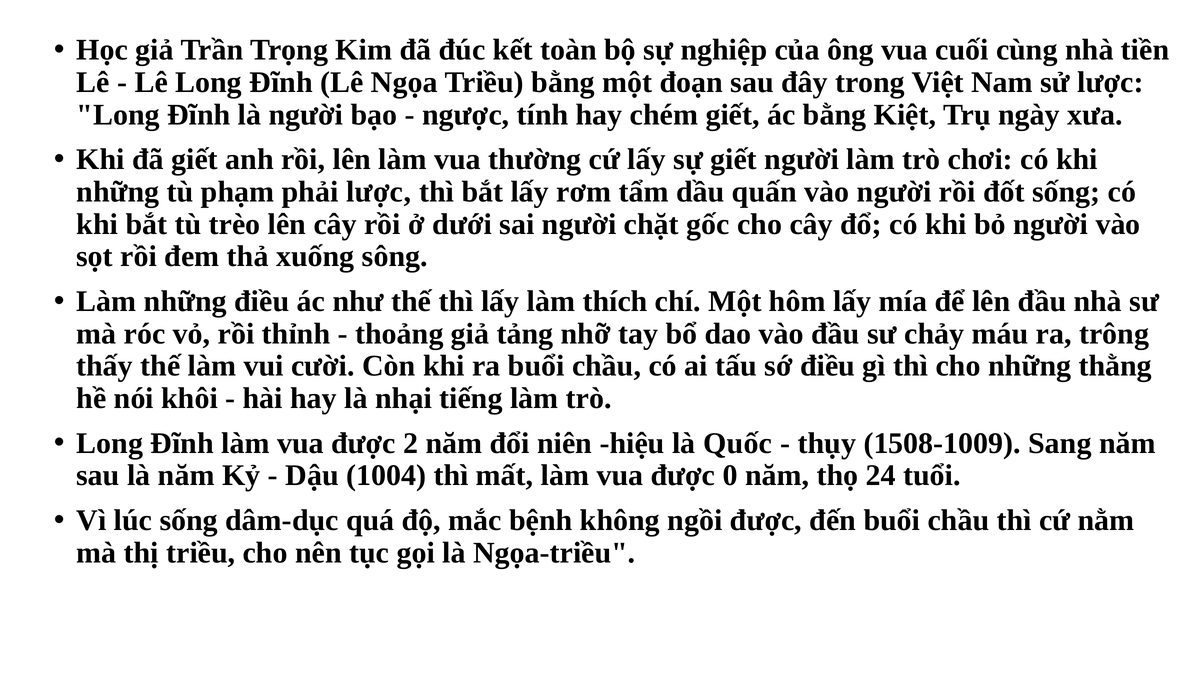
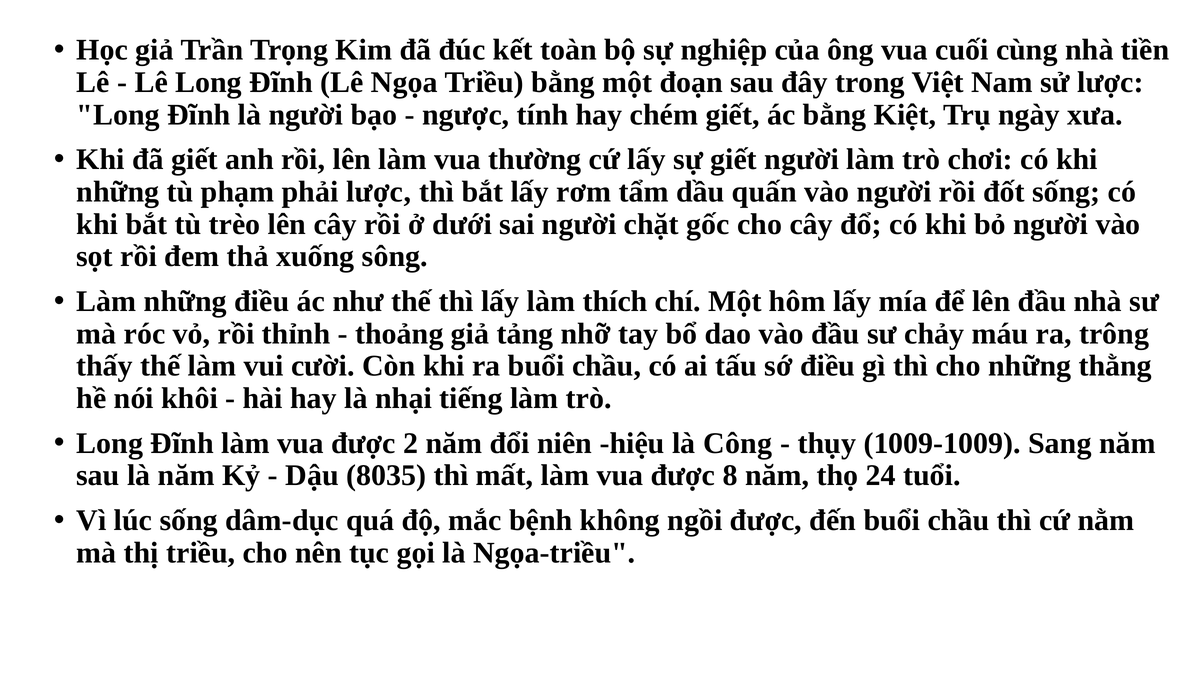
Quốc: Quốc -> Công
1508-1009: 1508-1009 -> 1009-1009
1004: 1004 -> 8035
0: 0 -> 8
